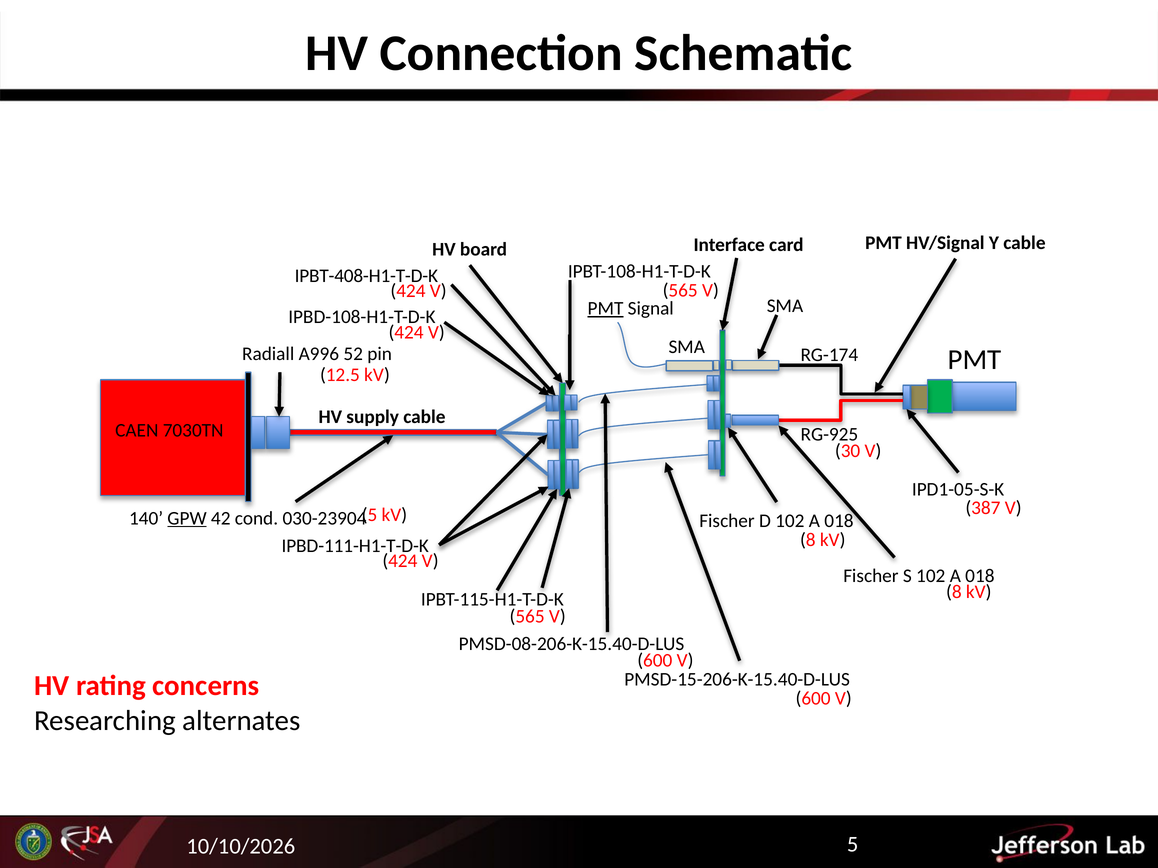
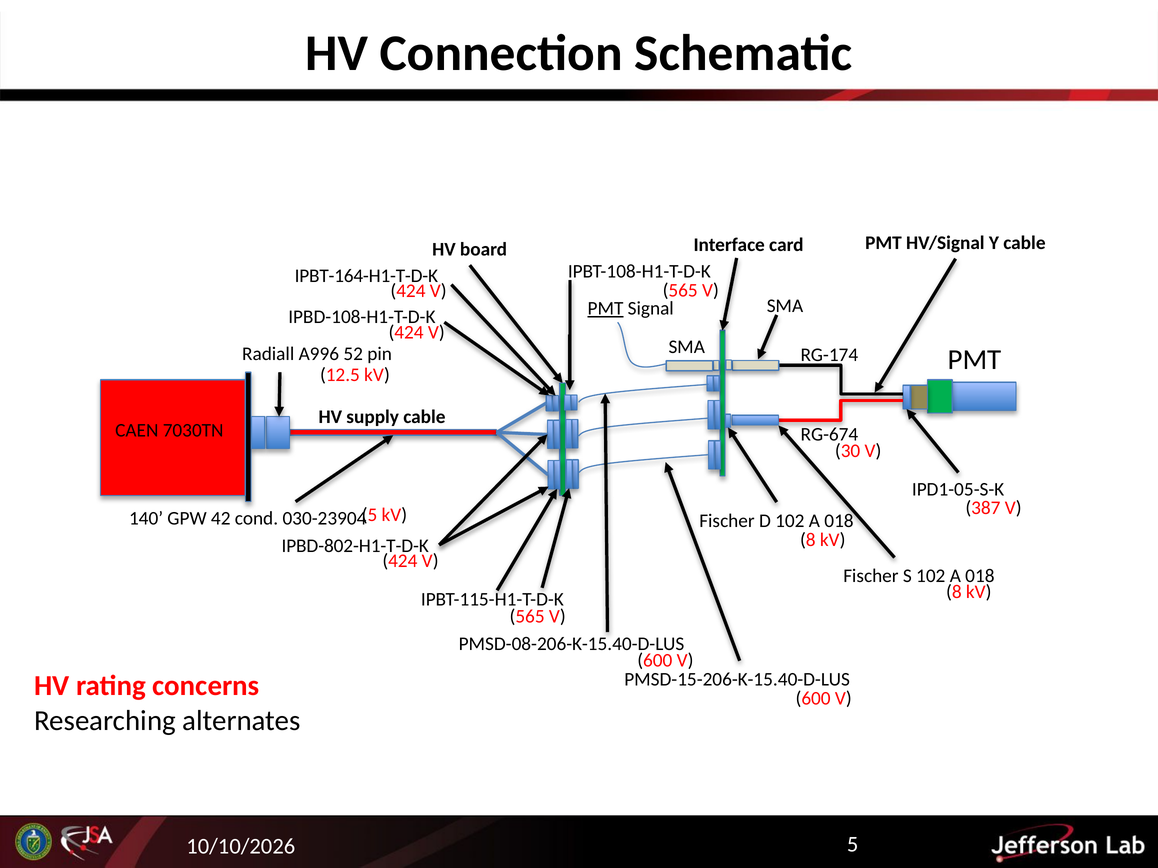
IPBT-408-H1-T-D-K: IPBT-408-H1-T-D-K -> IPBT-164-H1-T-D-K
RG-925: RG-925 -> RG-674
GPW underline: present -> none
IPBD-111-H1-T-D-K: IPBD-111-H1-T-D-K -> IPBD-802-H1-T-D-K
